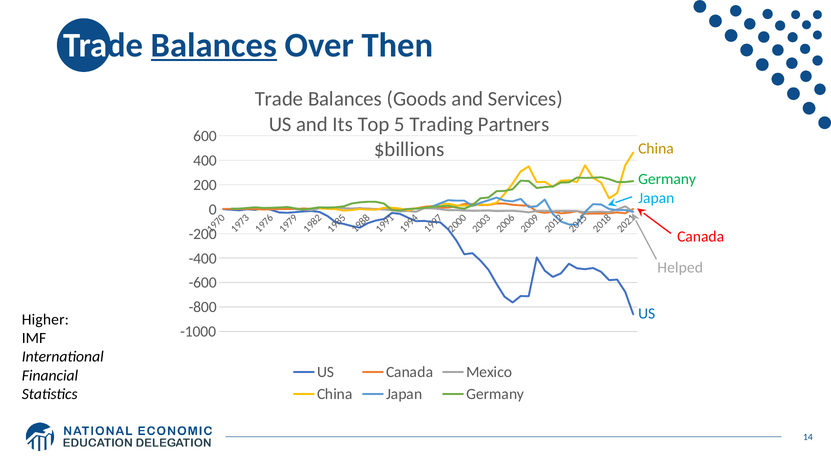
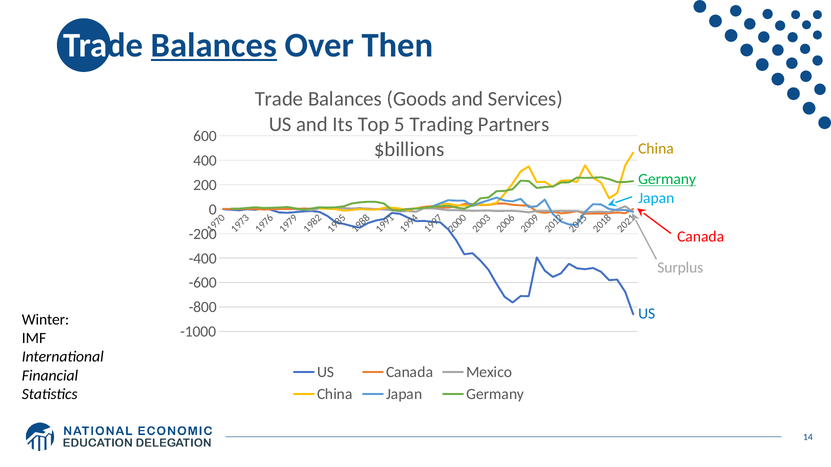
Germany at (667, 179) underline: none -> present
Helped: Helped -> Surplus
Higher: Higher -> Winter
